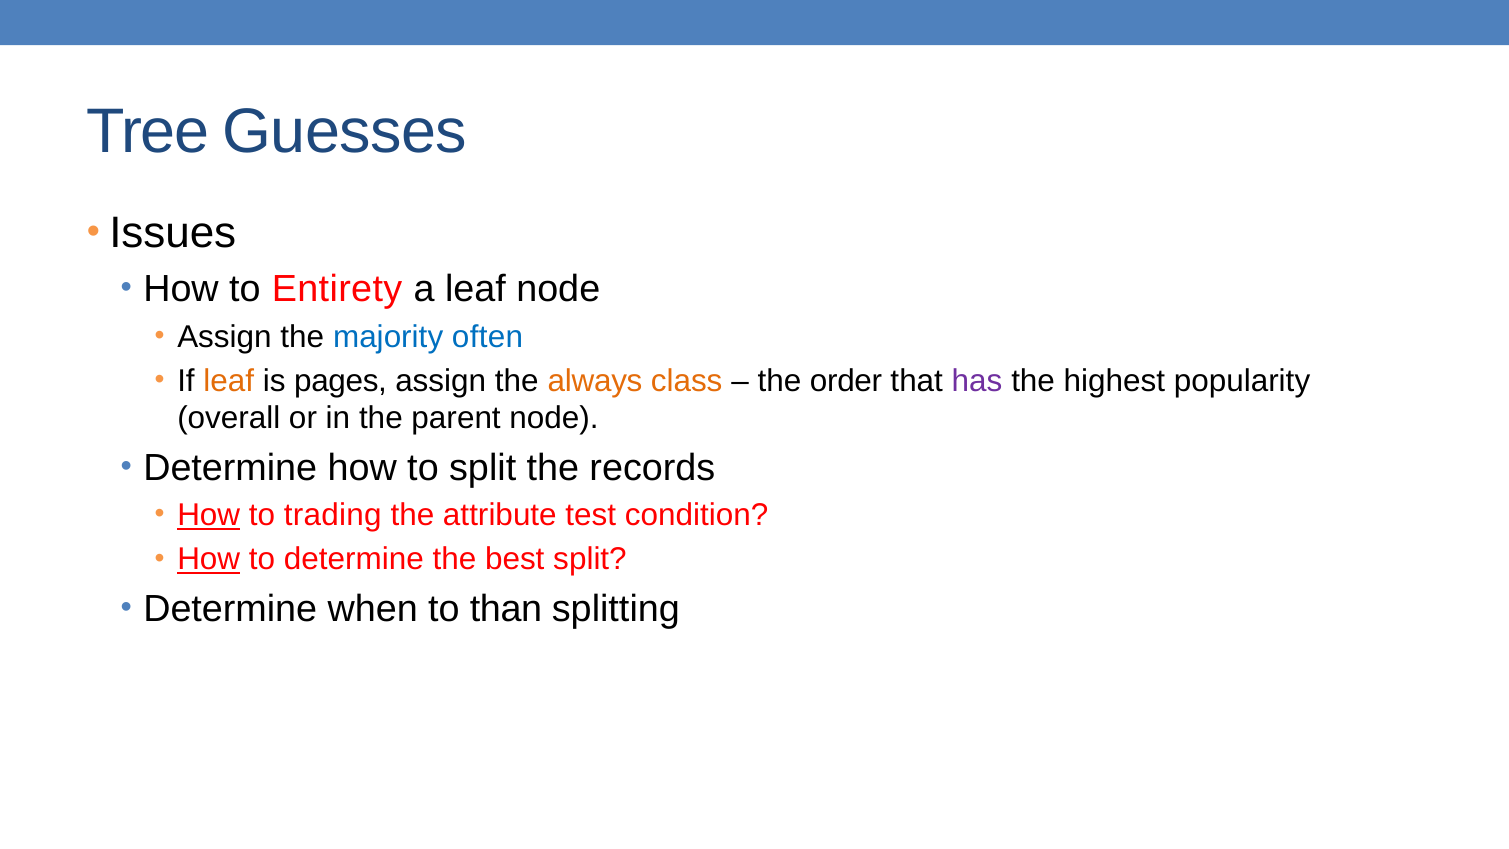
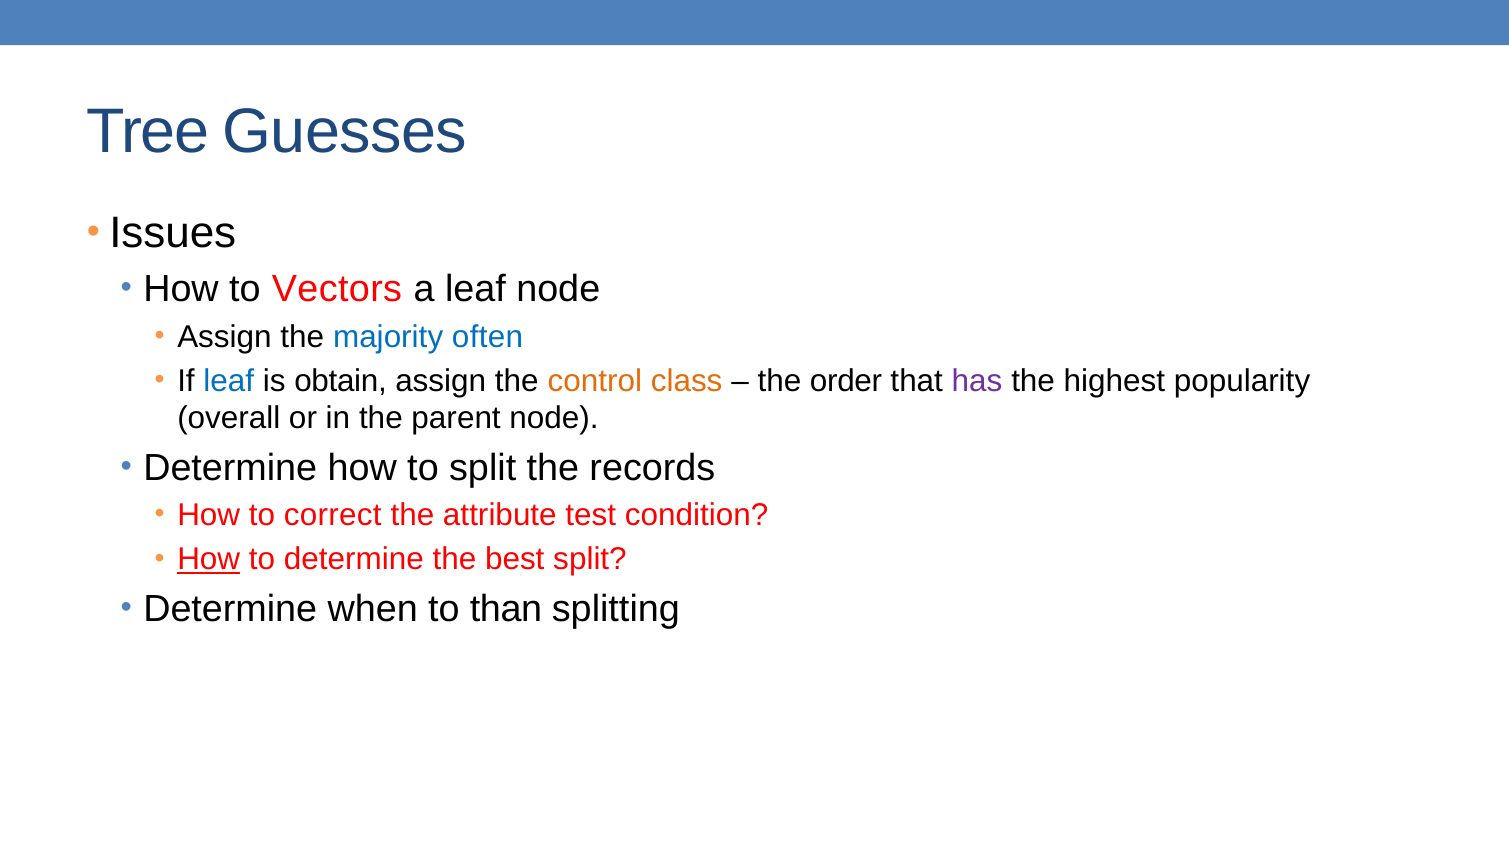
Entirety: Entirety -> Vectors
leaf at (229, 381) colour: orange -> blue
pages: pages -> obtain
always: always -> control
How at (209, 515) underline: present -> none
trading: trading -> correct
